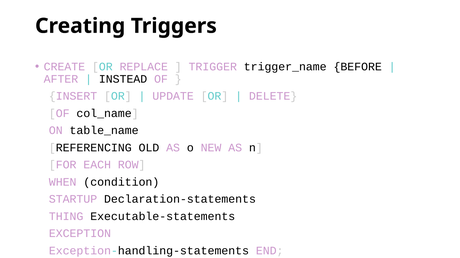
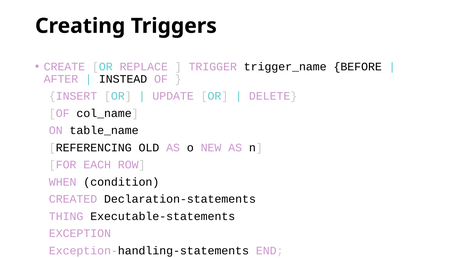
STARTUP: STARTUP -> CREATED
